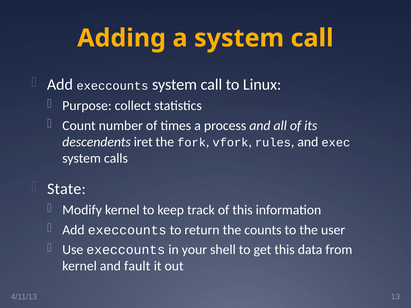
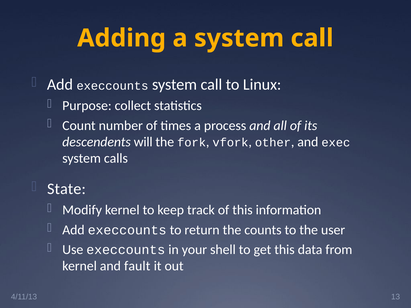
iret: iret -> will
rules: rules -> other
